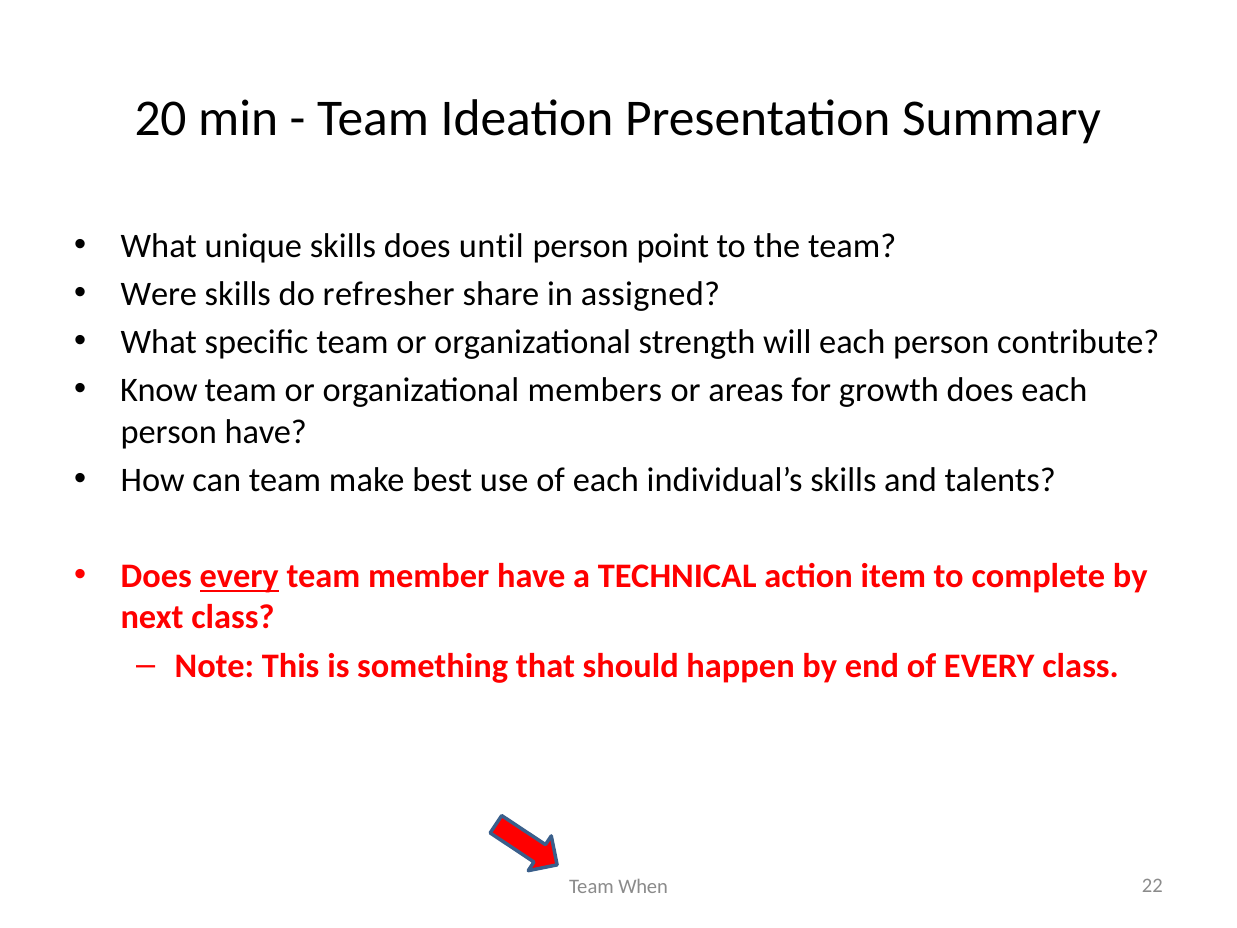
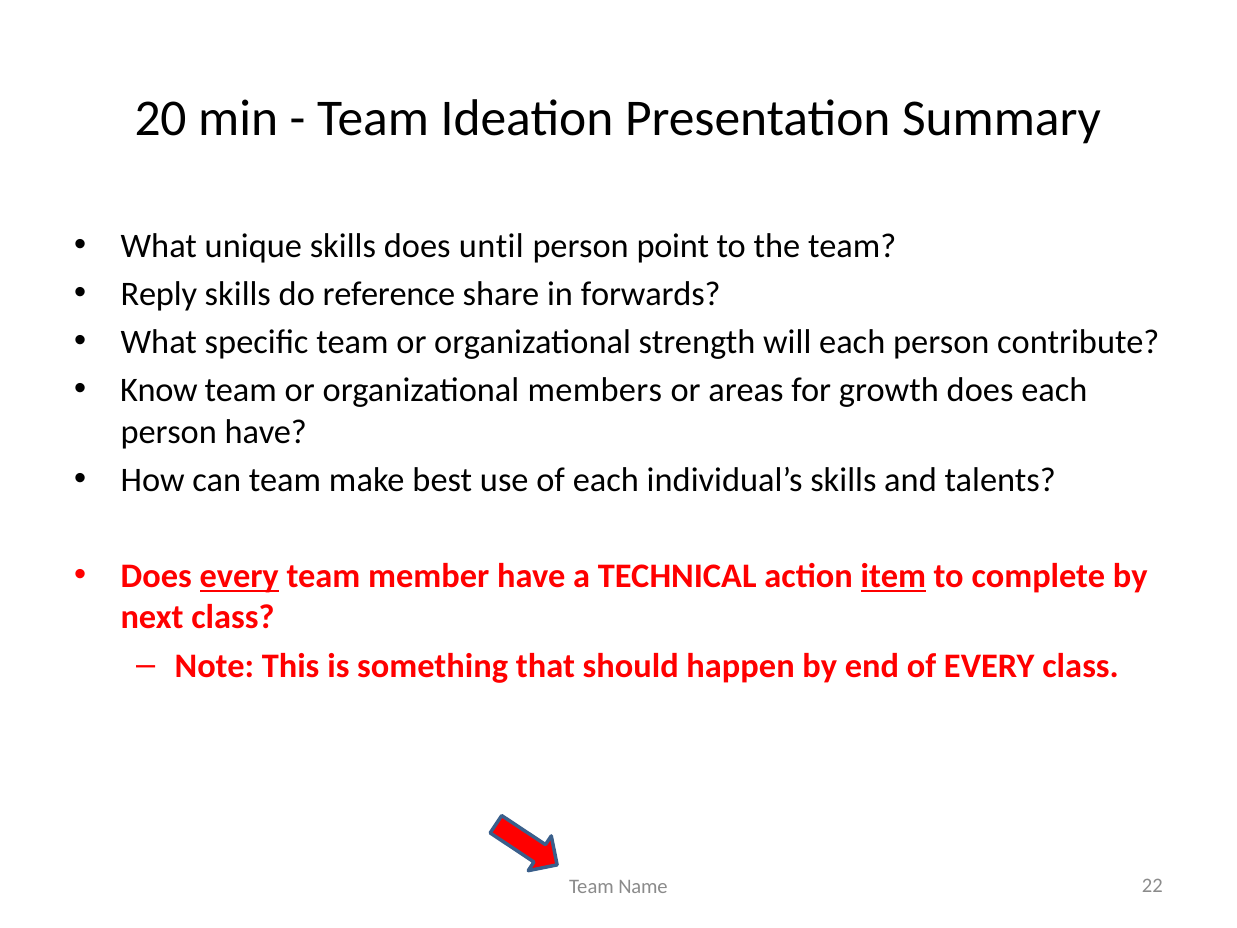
Were: Were -> Reply
refresher: refresher -> reference
assigned: assigned -> forwards
item underline: none -> present
When: When -> Name
